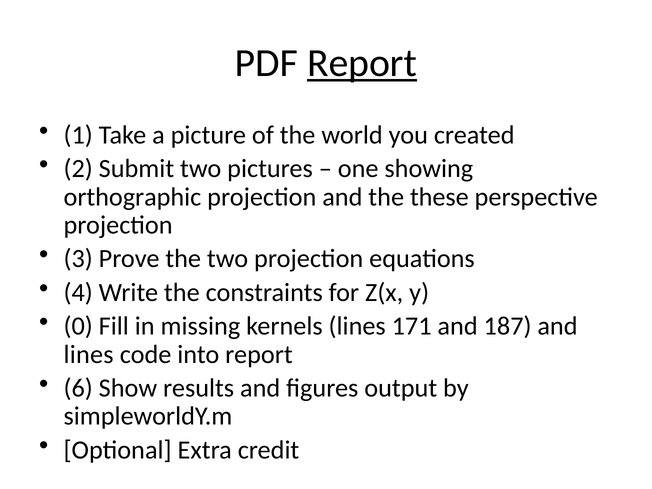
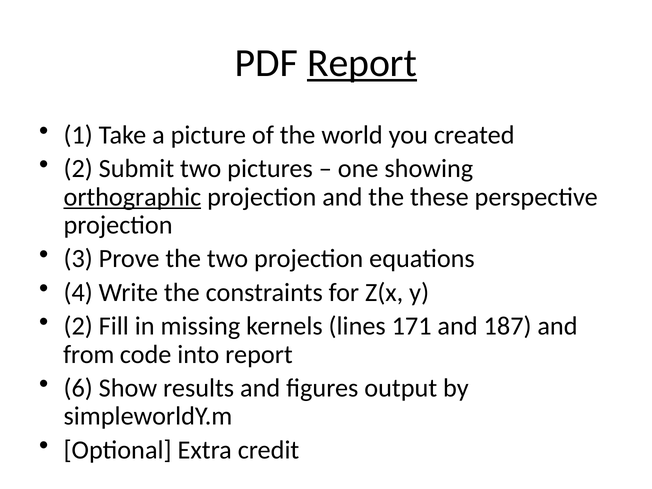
orthographic underline: none -> present
0 at (78, 326): 0 -> 2
lines at (89, 354): lines -> from
